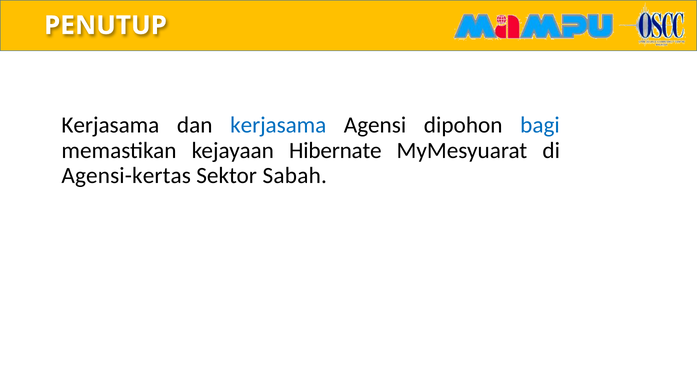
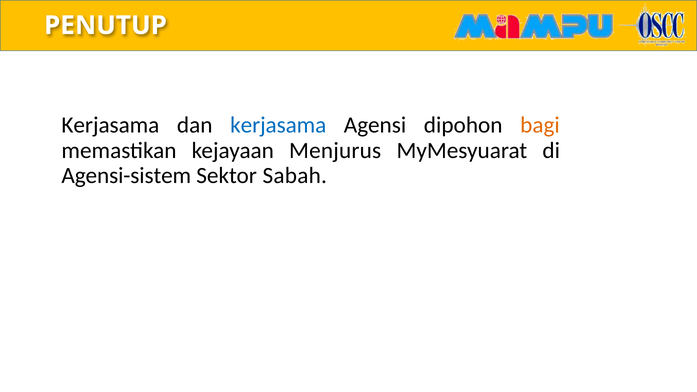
bagi colour: blue -> orange
Hibernate: Hibernate -> Menjurus
Agensi-kertas: Agensi-kertas -> Agensi-sistem
